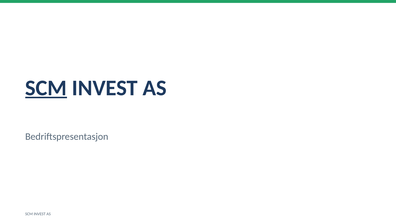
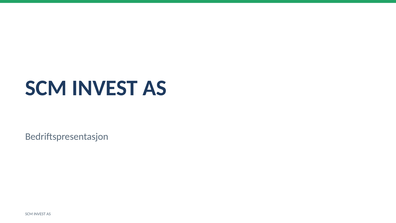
SCM at (46, 88) underline: present -> none
